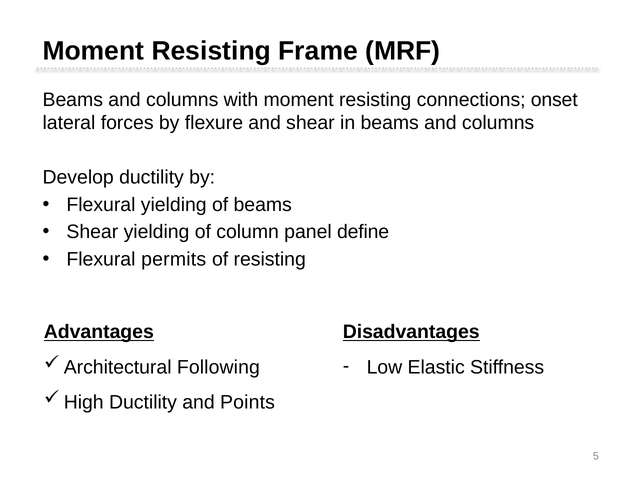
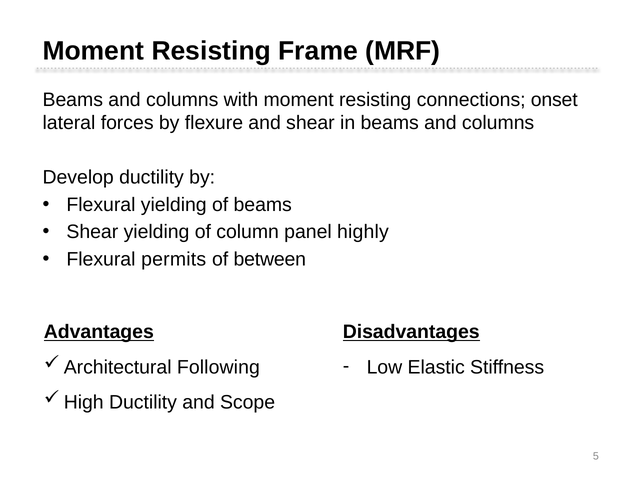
define: define -> highly
of resisting: resisting -> between
Points: Points -> Scope
